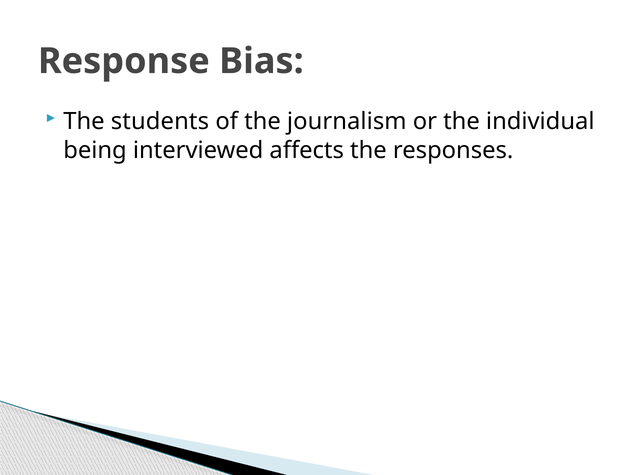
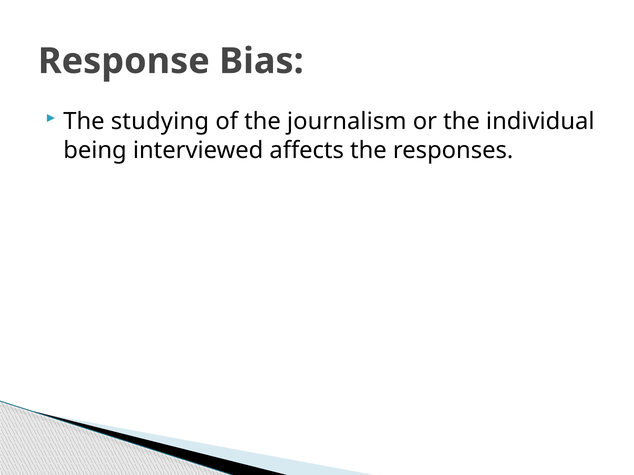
students: students -> studying
